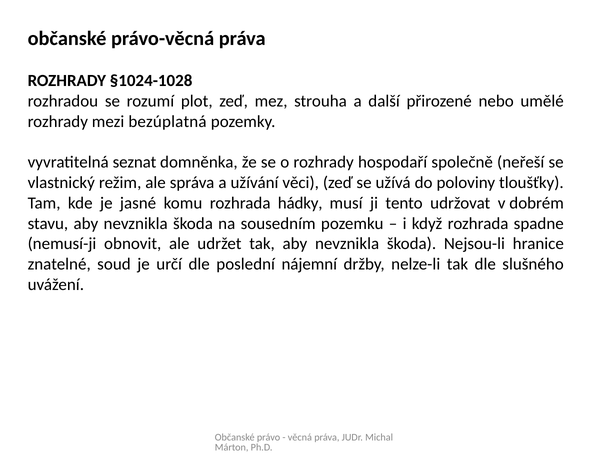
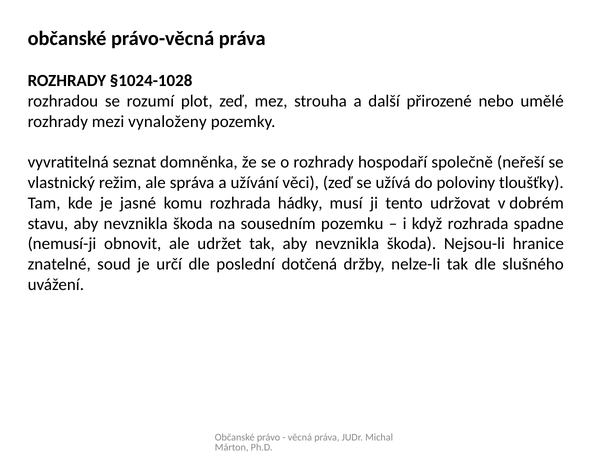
bezúplatná: bezúplatná -> vynaloženy
nájemní: nájemní -> dotčená
